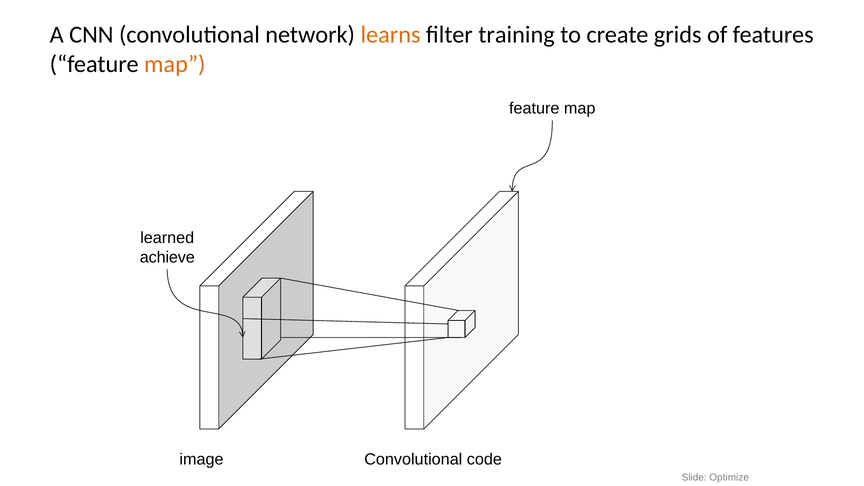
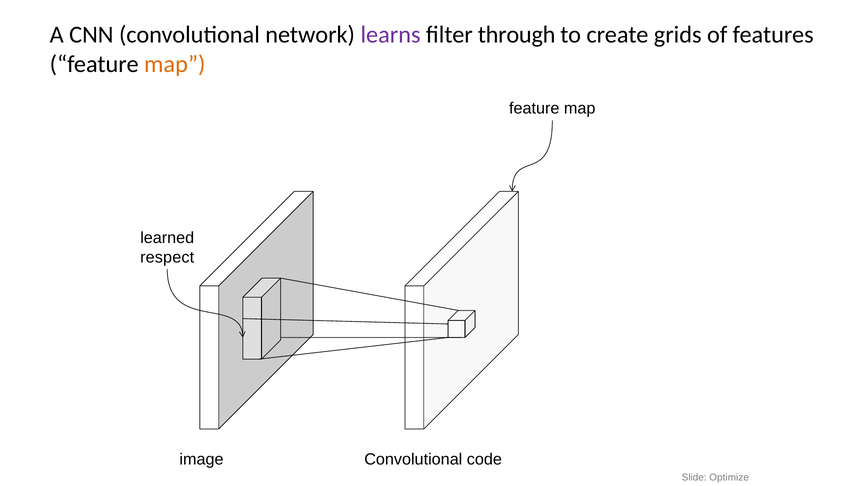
learns colour: orange -> purple
training: training -> through
achieve: achieve -> respect
